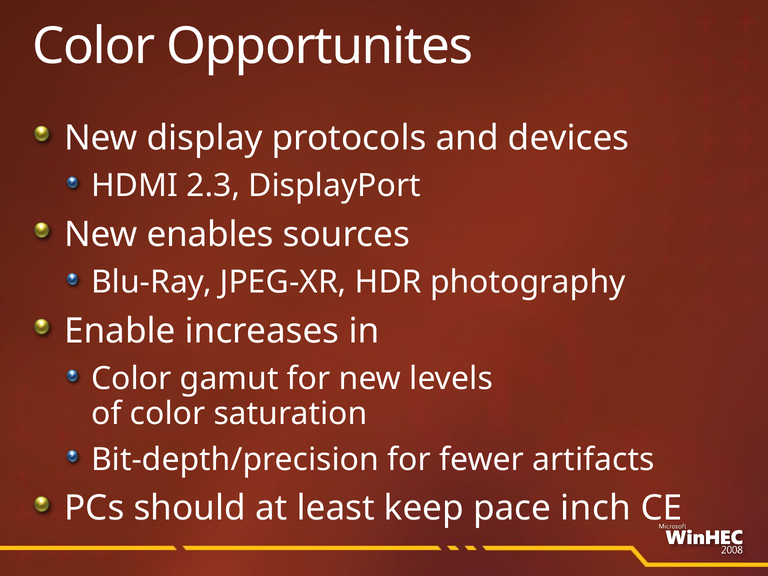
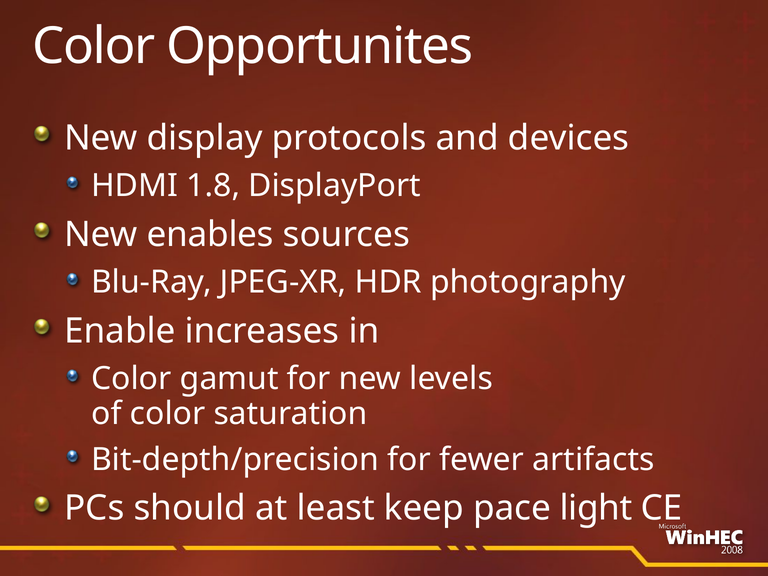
2.3: 2.3 -> 1.8
inch: inch -> light
